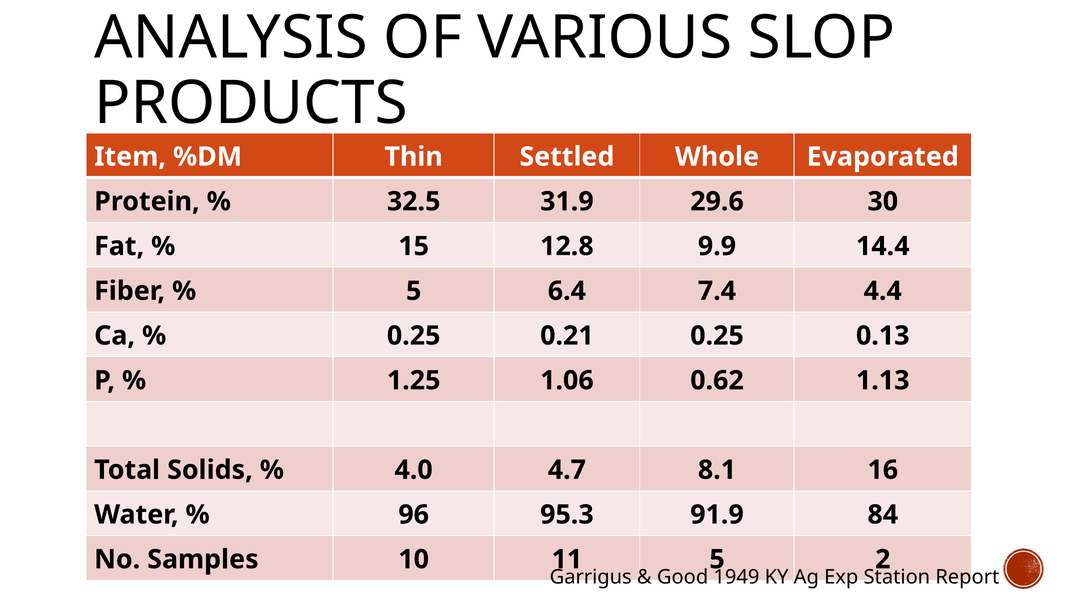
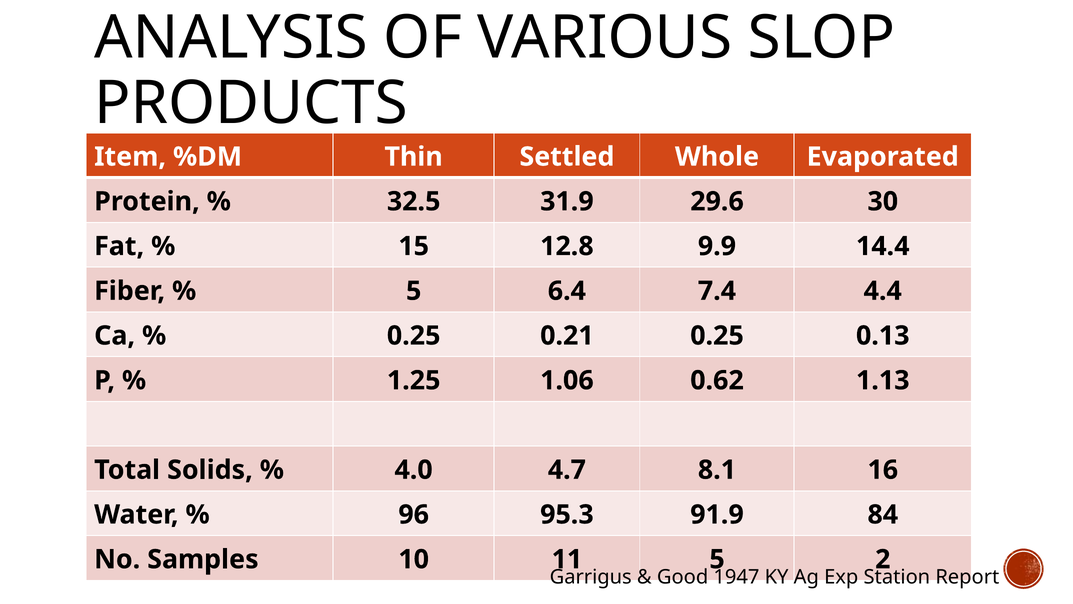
1949: 1949 -> 1947
